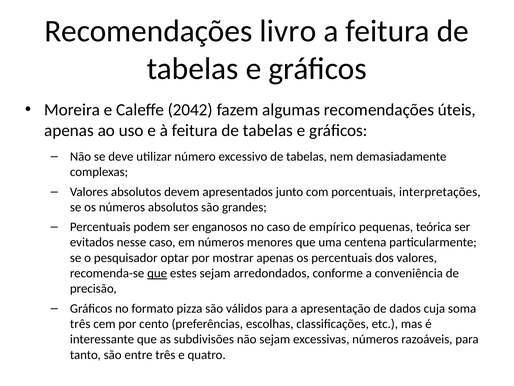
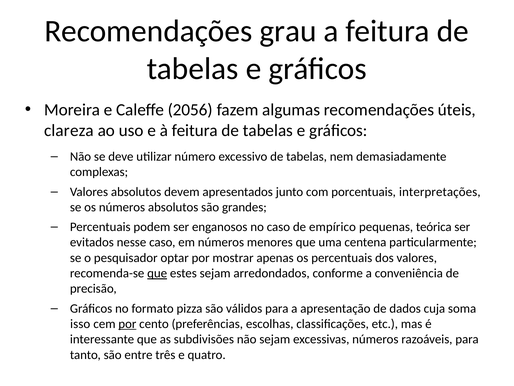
livro: livro -> grau
2042: 2042 -> 2056
apenas at (69, 130): apenas -> clareza
três at (80, 323): três -> isso
por at (127, 323) underline: none -> present
